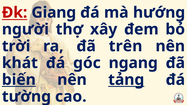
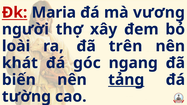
Giang: Giang -> Maria
hướng: hướng -> vương
trời: trời -> loài
biến underline: present -> none
